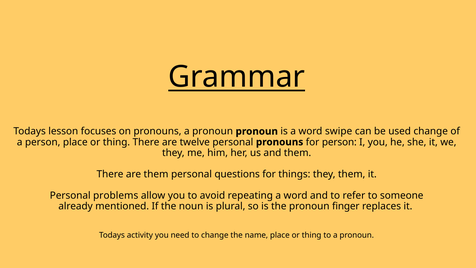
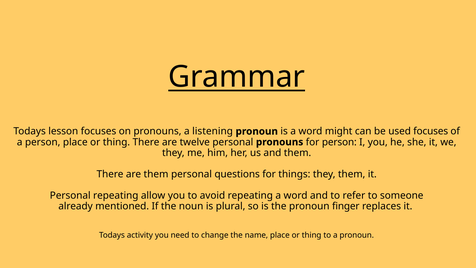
pronouns a pronoun: pronoun -> listening
swipe: swipe -> might
used change: change -> focuses
Personal problems: problems -> repeating
